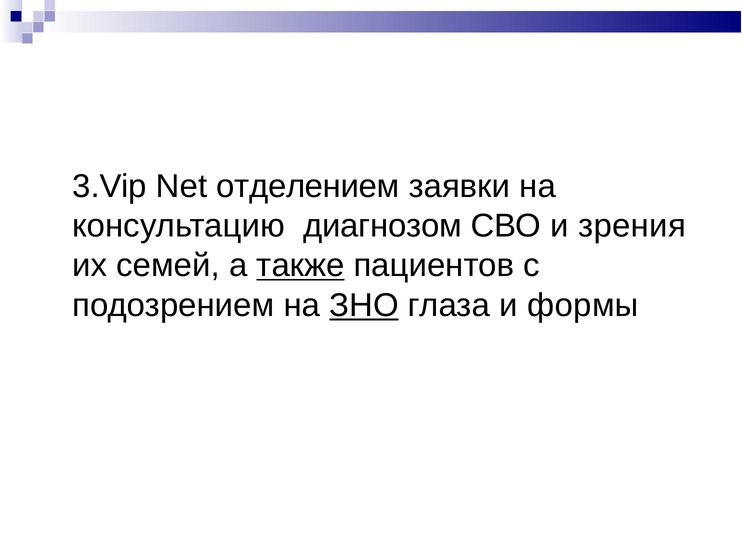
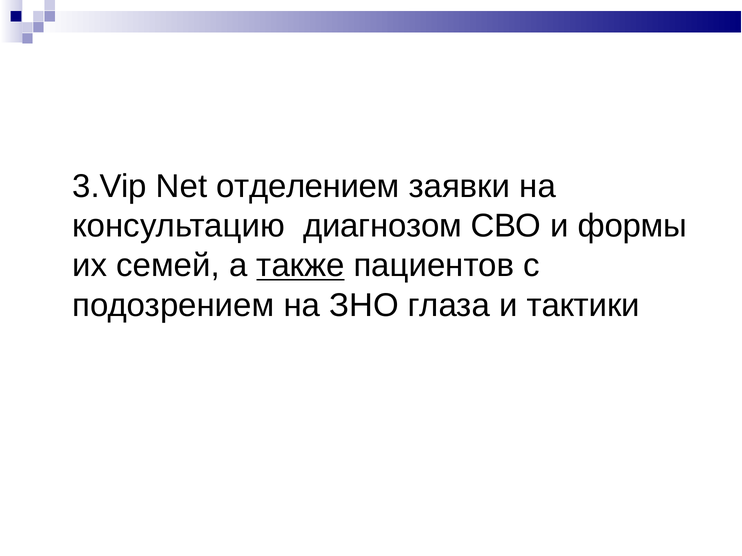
зрения: зрения -> формы
ЗНО underline: present -> none
формы: формы -> тактики
